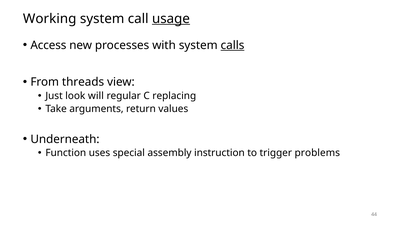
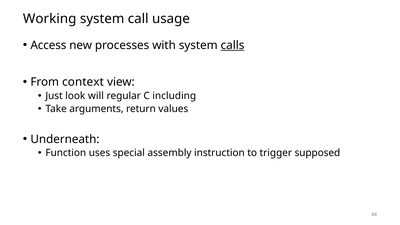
usage underline: present -> none
threads: threads -> context
replacing: replacing -> including
problems: problems -> supposed
